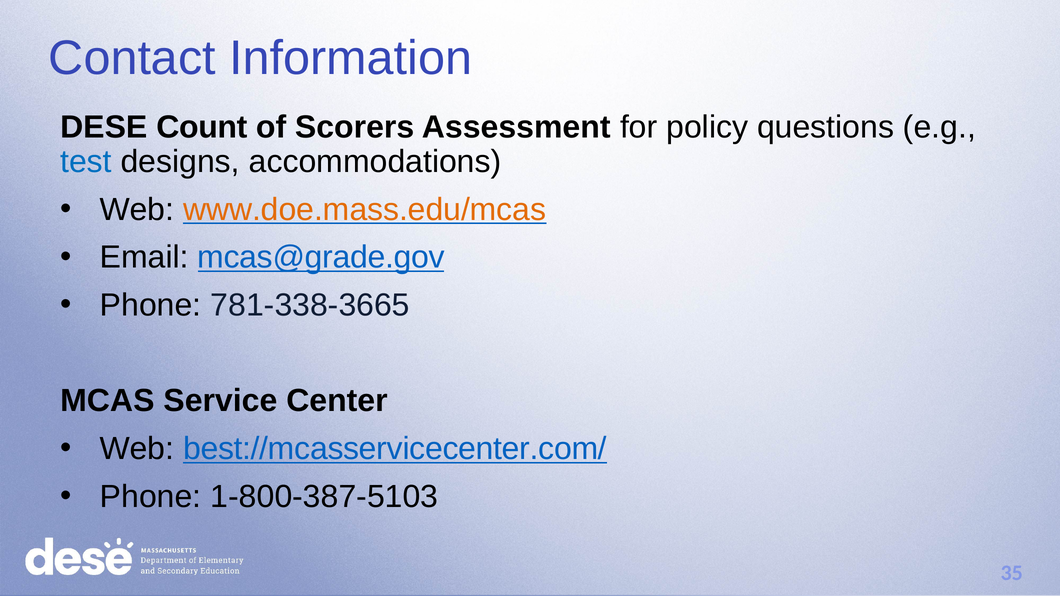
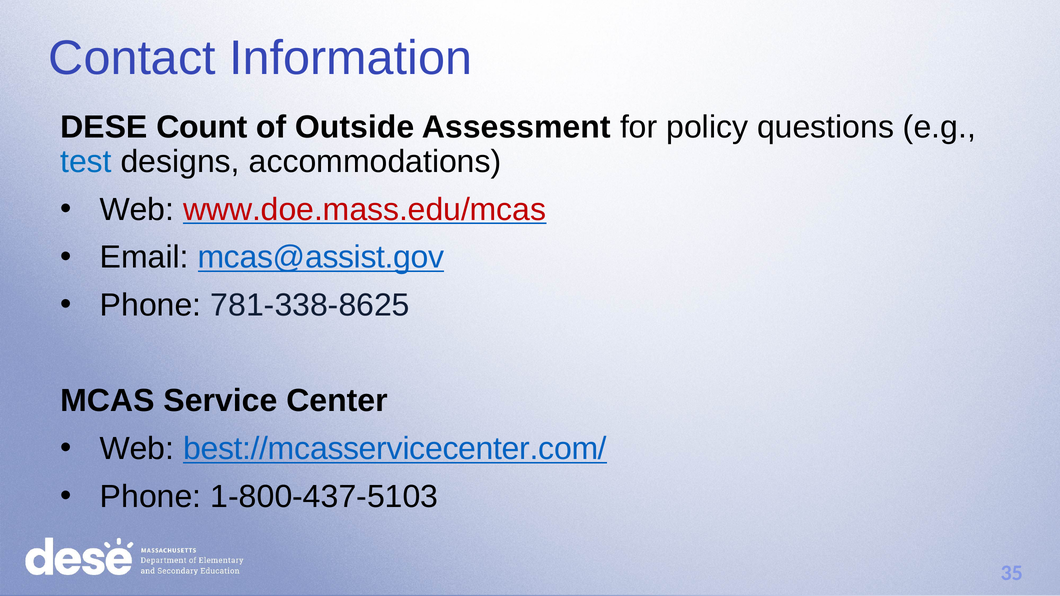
Scorers: Scorers -> Outside
www.doe.mass.edu/mcas colour: orange -> red
mcas@grade.gov: mcas@grade.gov -> mcas@assist.gov
781-338-3665: 781-338-3665 -> 781-338-8625
1-800-387-5103: 1-800-387-5103 -> 1-800-437-5103
